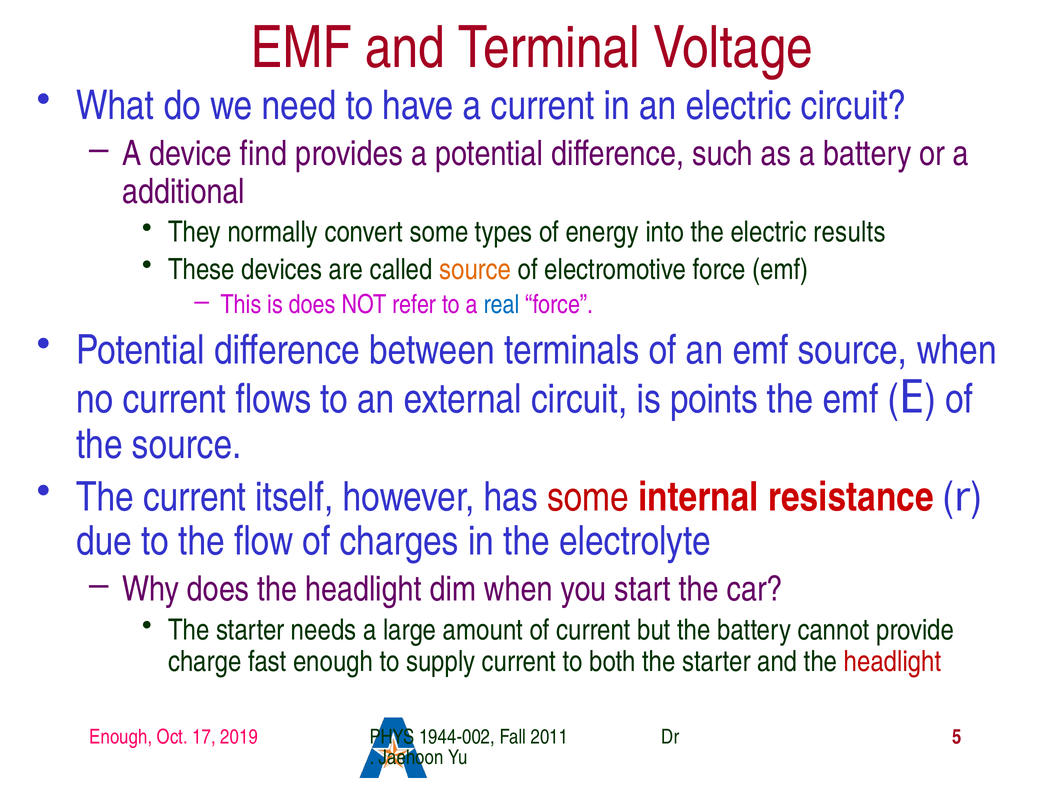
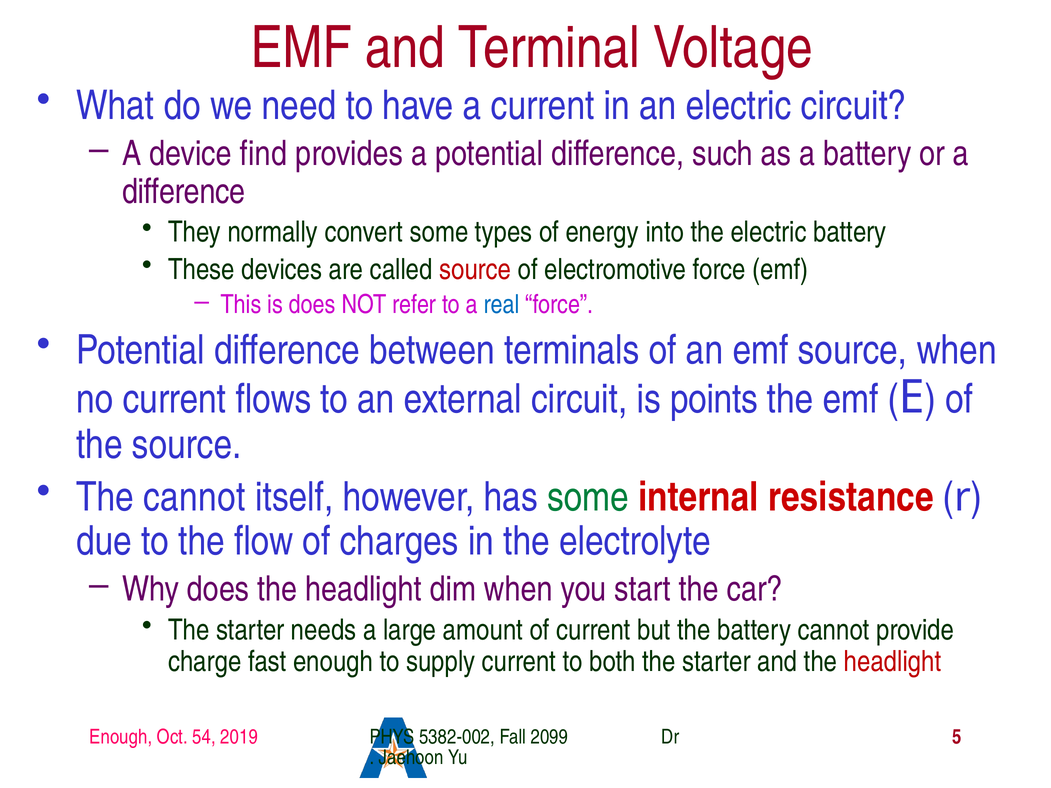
additional at (184, 192): additional -> difference
electric results: results -> battery
source at (475, 270) colour: orange -> red
The current: current -> cannot
some at (588, 497) colour: red -> green
17: 17 -> 54
1944-002: 1944-002 -> 5382-002
2011: 2011 -> 2099
